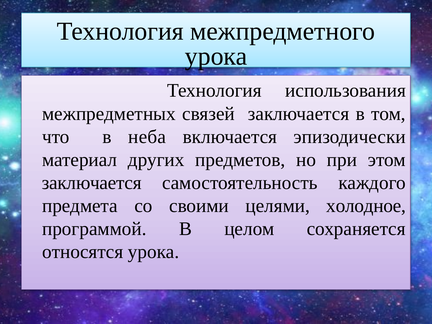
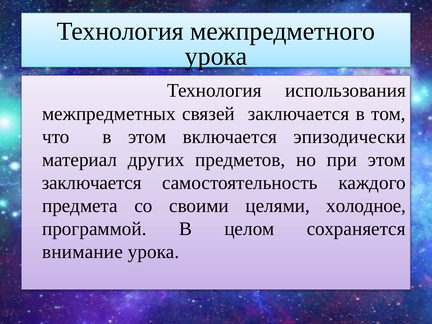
в неба: неба -> этом
относятся: относятся -> внимание
